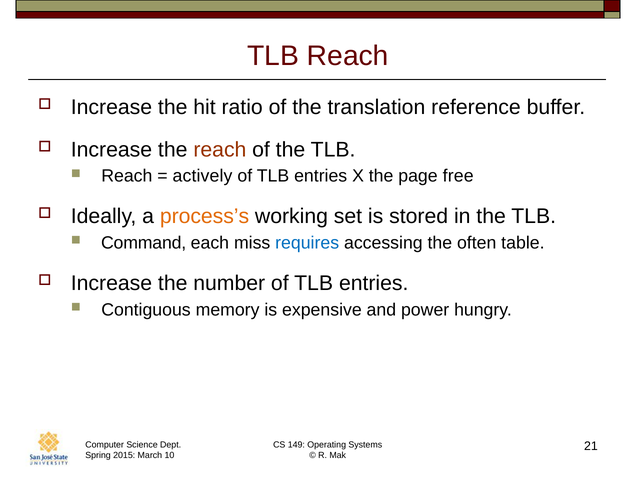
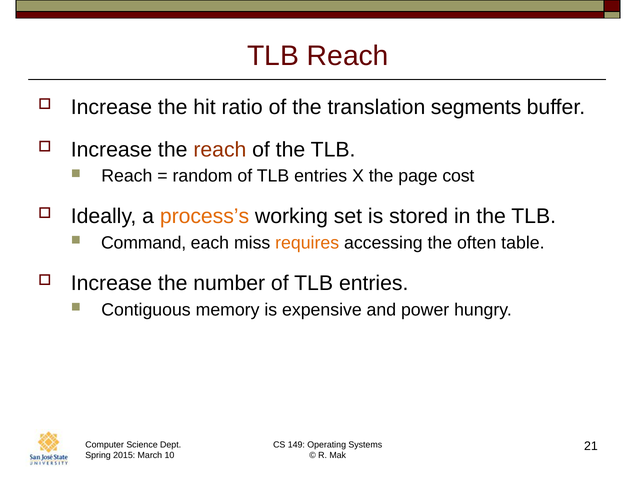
reference: reference -> segments
actively: actively -> random
free: free -> cost
requires colour: blue -> orange
